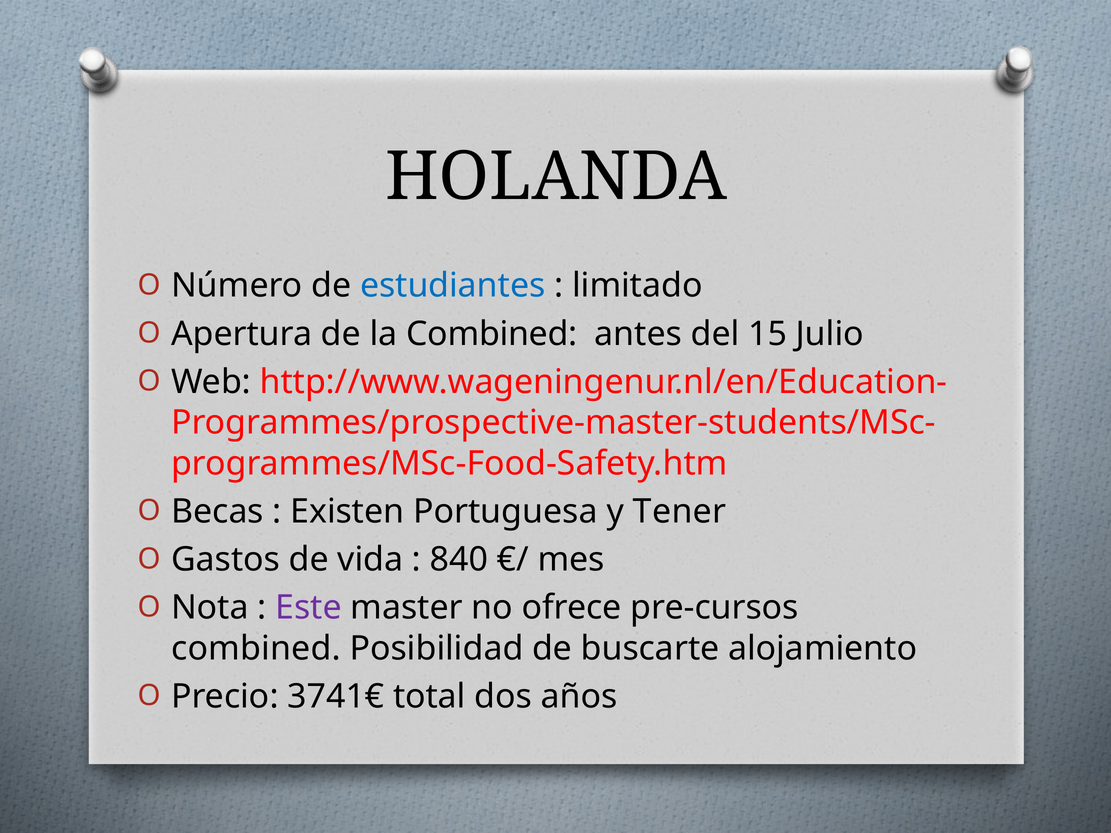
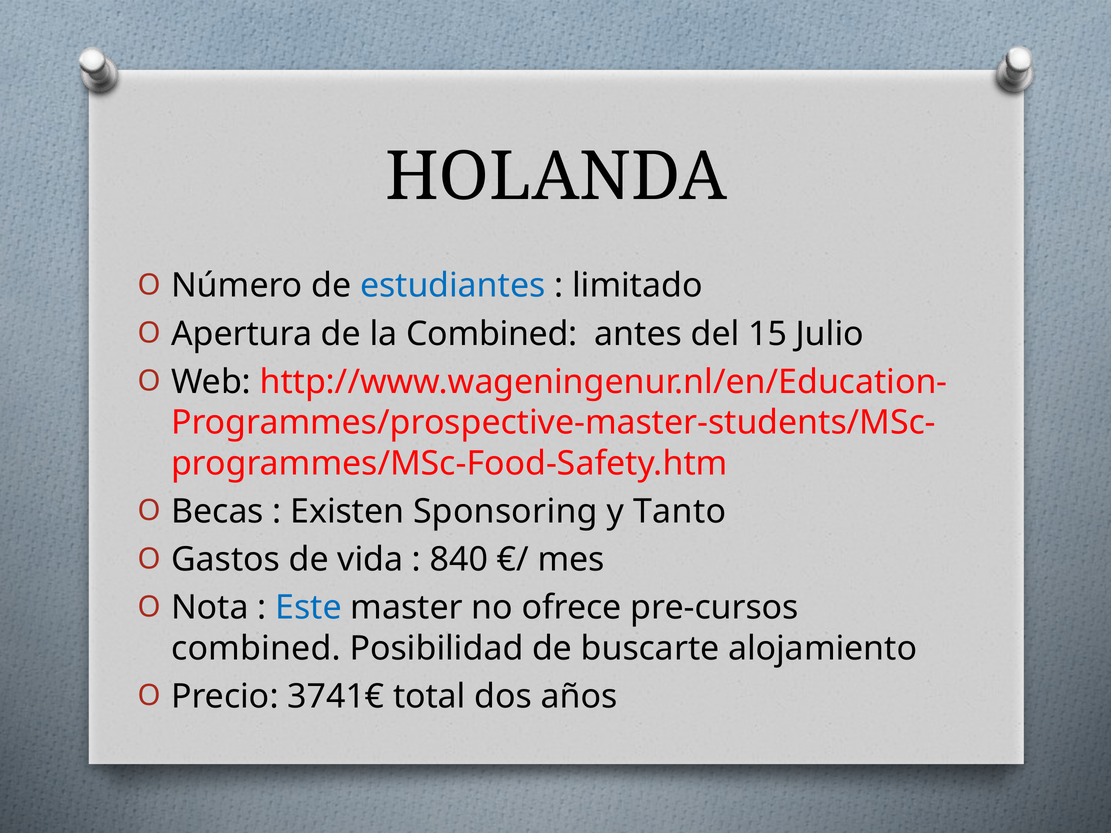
Portuguesa: Portuguesa -> Sponsoring
Tener: Tener -> Tanto
Este colour: purple -> blue
